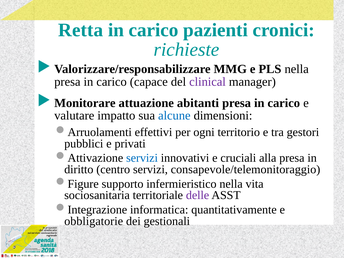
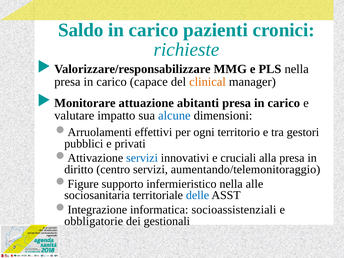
Retta: Retta -> Saldo
clinical colour: purple -> orange
consapevole/telemonitoraggio: consapevole/telemonitoraggio -> aumentando/telemonitoraggio
vita: vita -> alle
delle colour: purple -> blue
quantitativamente: quantitativamente -> socioassistenziali
